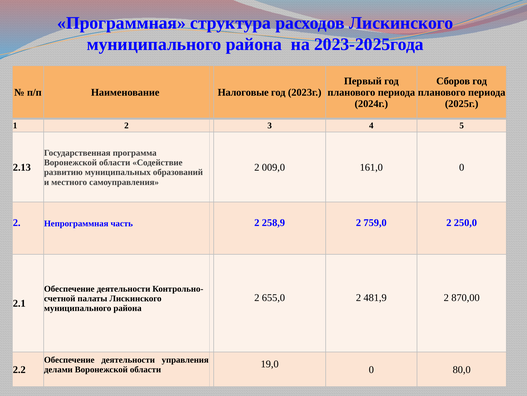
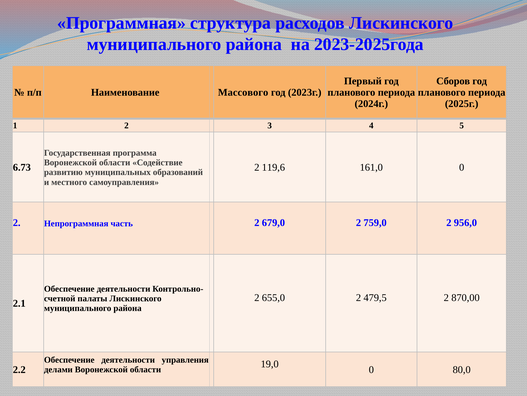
Налоговые: Налоговые -> Массового
2.13: 2.13 -> 6.73
009,0: 009,0 -> 119,6
258,9: 258,9 -> 679,0
250,0: 250,0 -> 956,0
481,9: 481,9 -> 479,5
